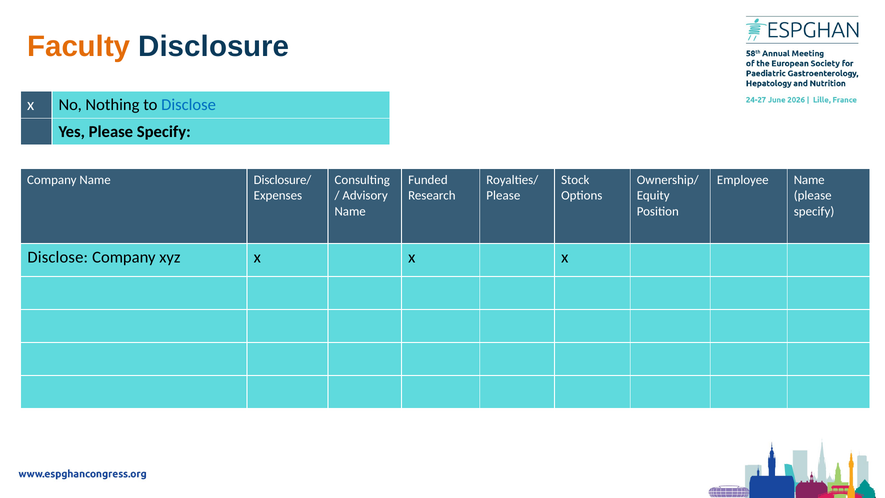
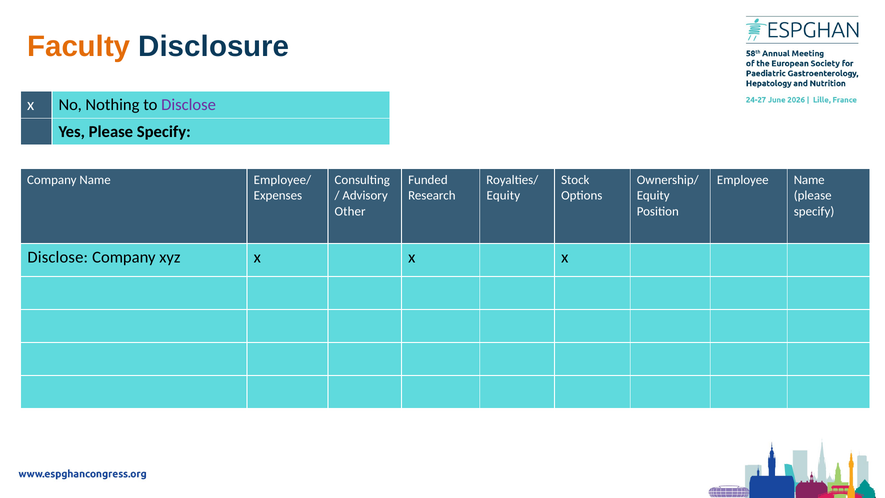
Disclose at (189, 105) colour: blue -> purple
Disclosure/: Disclosure/ -> Employee/
Please at (503, 196): Please -> Equity
Name at (350, 211): Name -> Other
